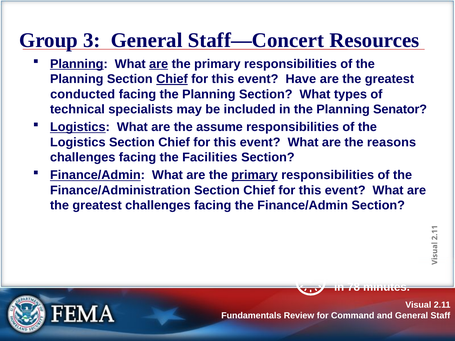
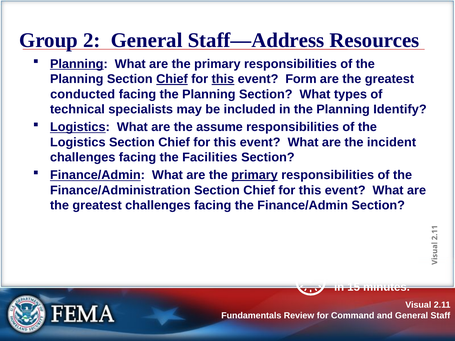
Group 3: 3 -> 2
Staff—Concert: Staff—Concert -> Staff—Address
are at (159, 64) underline: present -> none
this at (223, 79) underline: none -> present
Have: Have -> Form
Senator: Senator -> Identify
reasons: reasons -> incident
78: 78 -> 15
